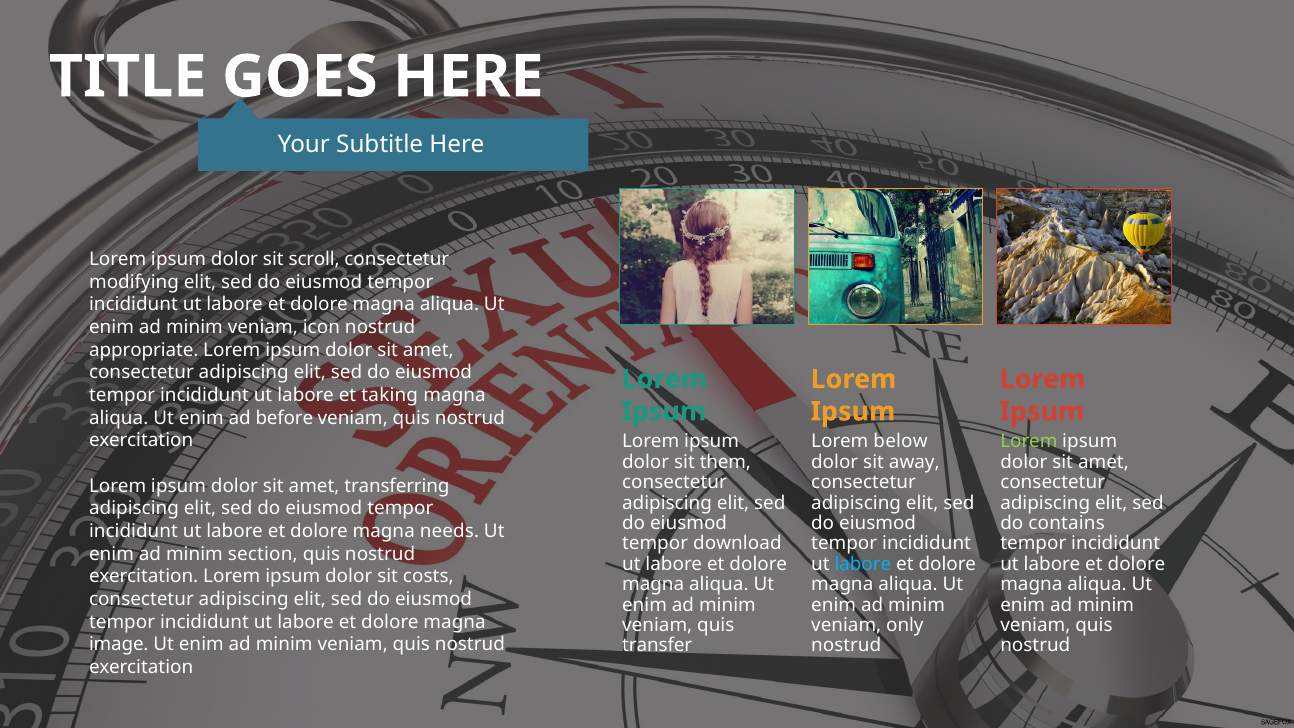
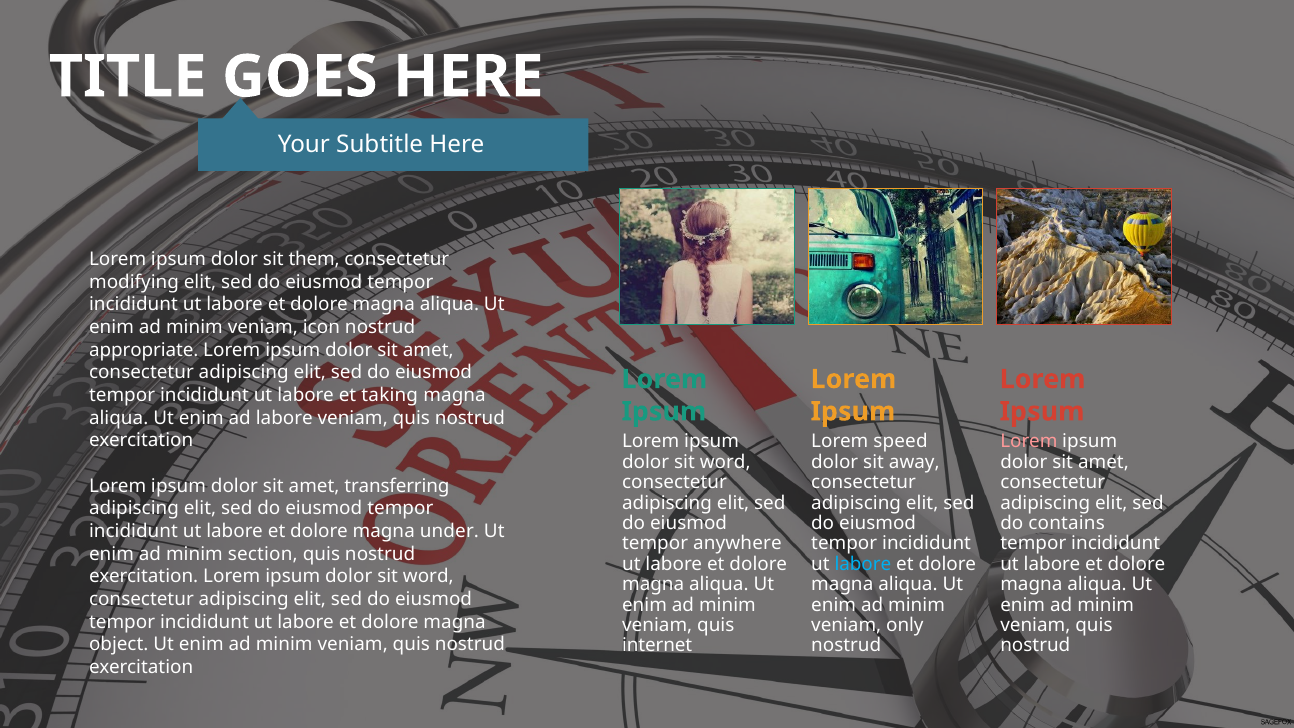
scroll: scroll -> them
ad before: before -> labore
below: below -> speed
Lorem at (1029, 441) colour: light green -> pink
them at (725, 462): them -> word
needs: needs -> under
download: download -> anywhere
costs at (428, 576): costs -> word
image: image -> object
transfer: transfer -> internet
